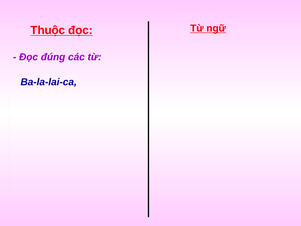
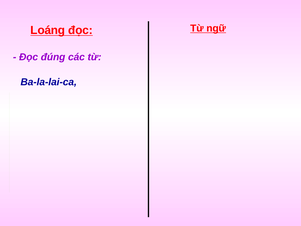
Thuộc: Thuộc -> Loáng
